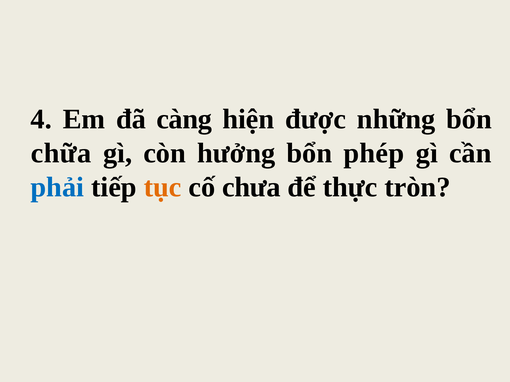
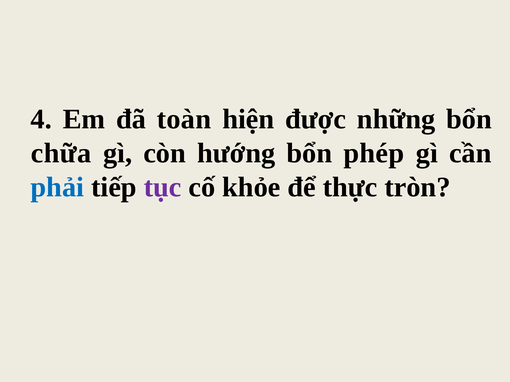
càng: càng -> toàn
hưởng: hưởng -> hướng
tục colour: orange -> purple
chưa: chưa -> khỏe
